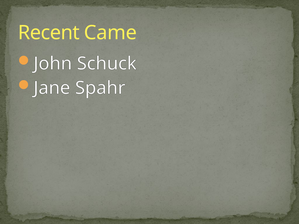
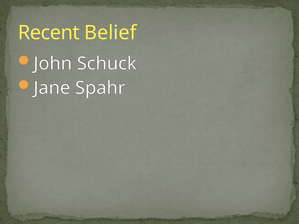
Came: Came -> Belief
